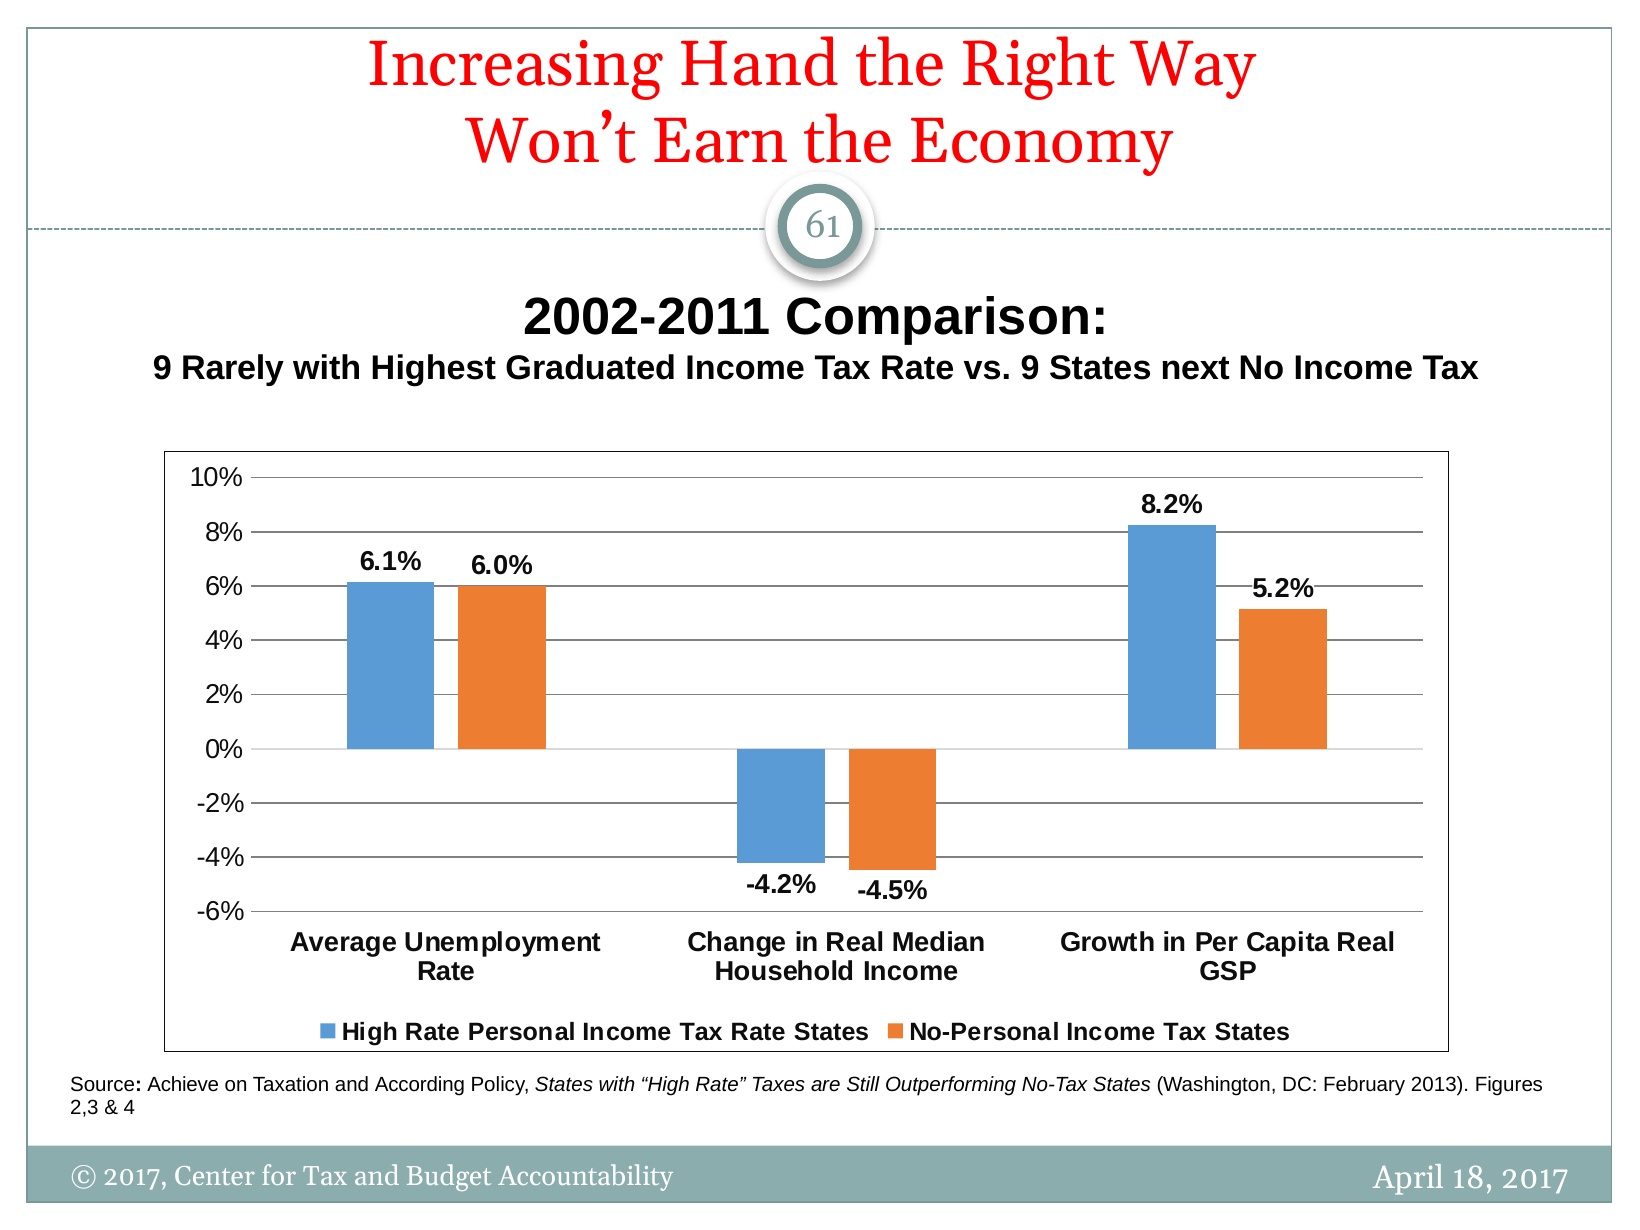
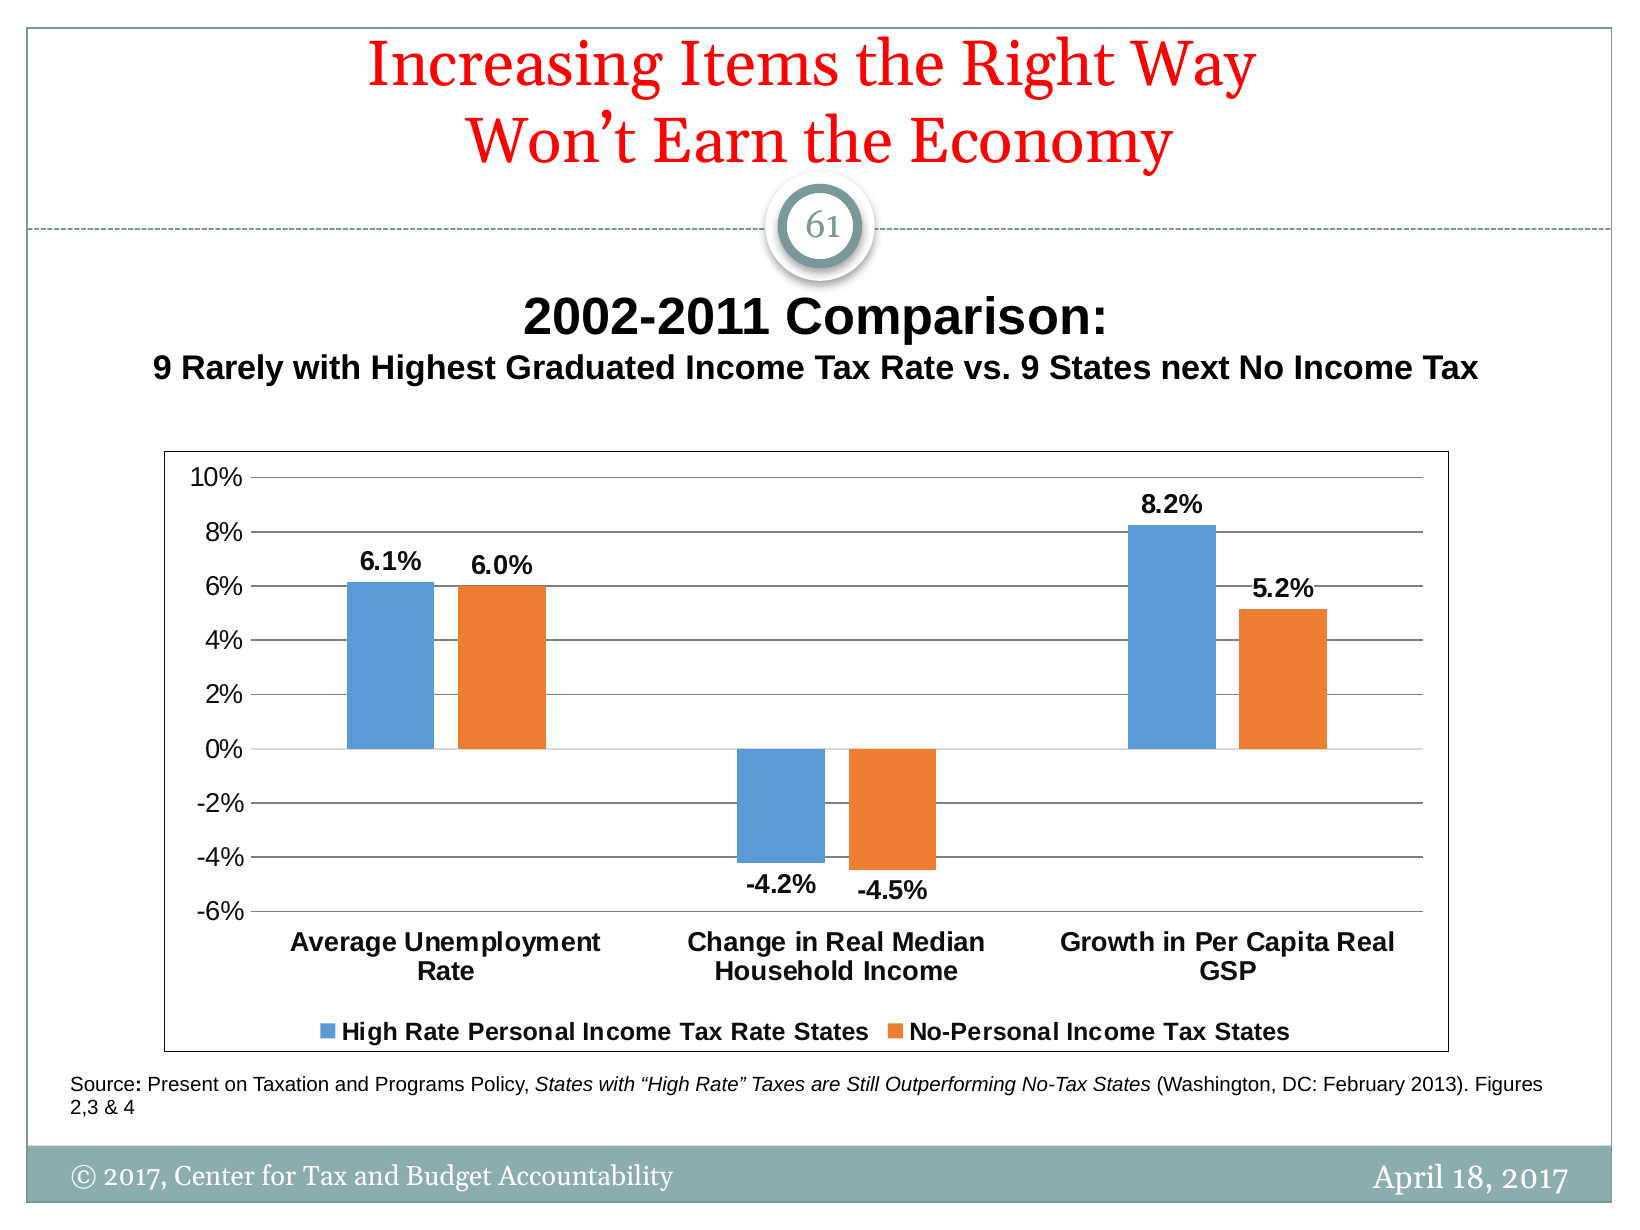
Hand: Hand -> Items
Achieve: Achieve -> Present
According: According -> Programs
